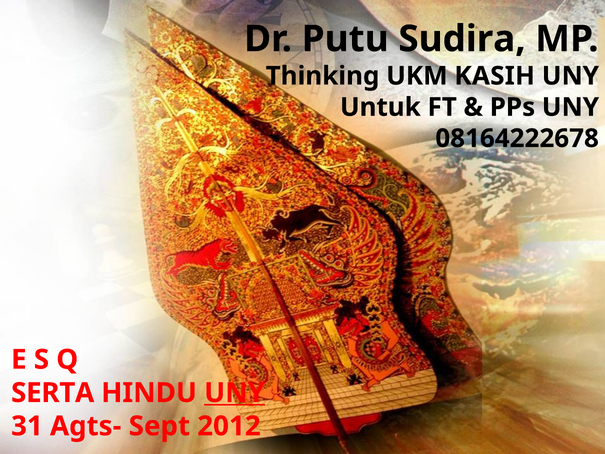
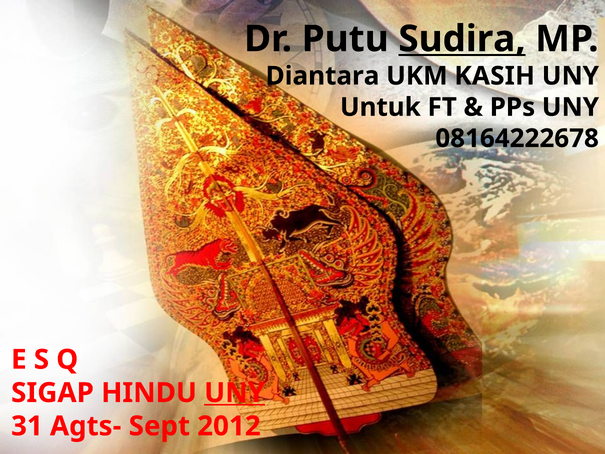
Sudira underline: none -> present
Thinking: Thinking -> Diantara
SERTA: SERTA -> SIGAP
